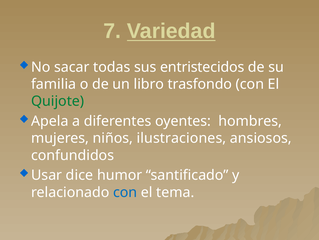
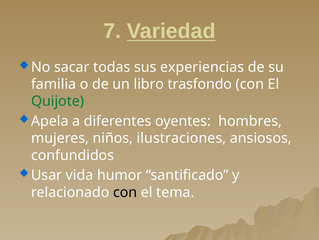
entristecidos: entristecidos -> experiencias
dice: dice -> vida
con at (125, 192) colour: blue -> black
